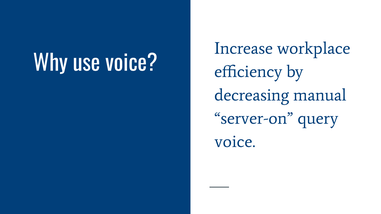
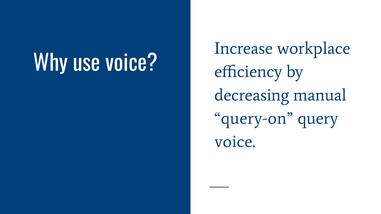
server-on: server-on -> query-on
